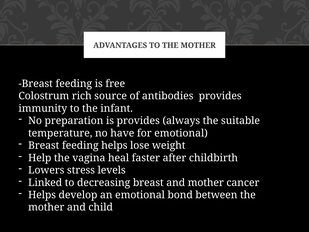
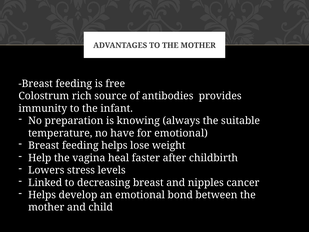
is provides: provides -> knowing
and mother: mother -> nipples
